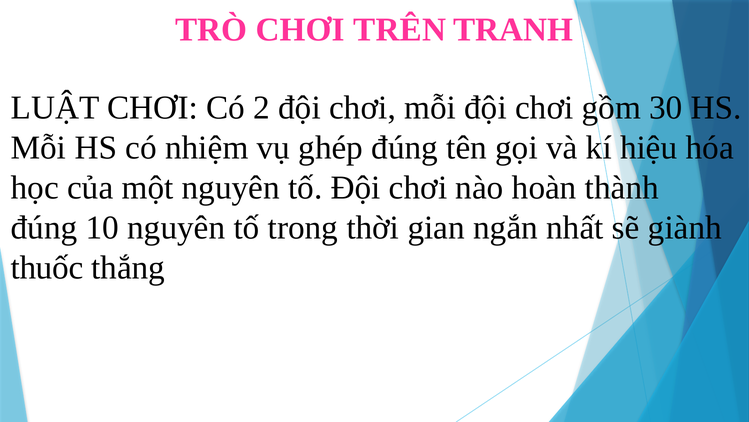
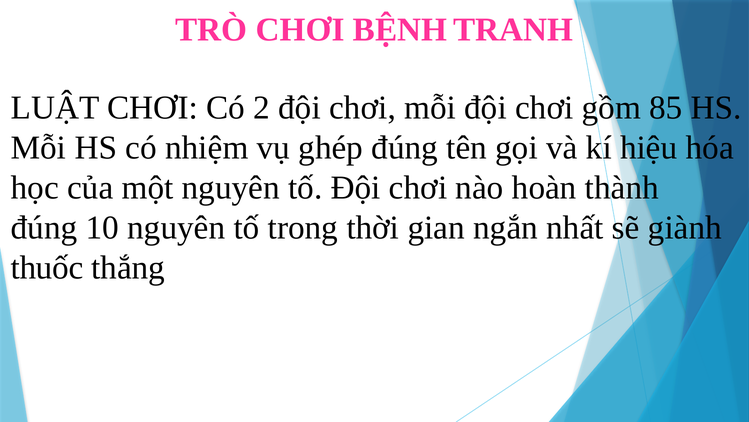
TRÊN: TRÊN -> BỆNH
30: 30 -> 85
